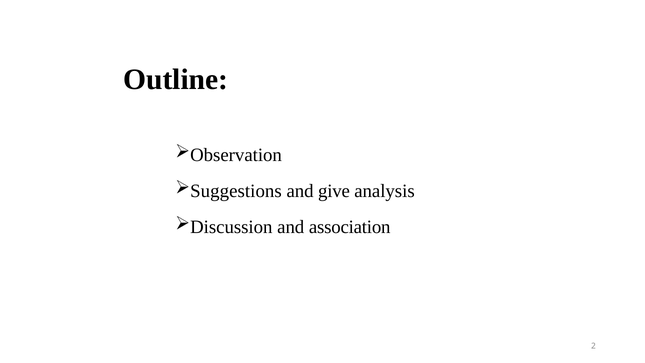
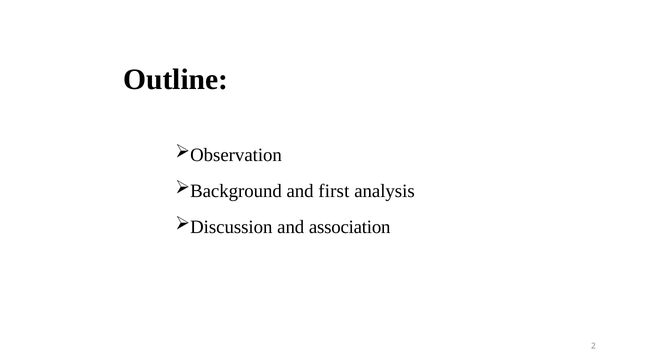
Suggestions: Suggestions -> Background
give: give -> first
